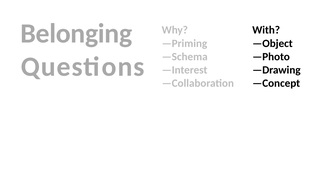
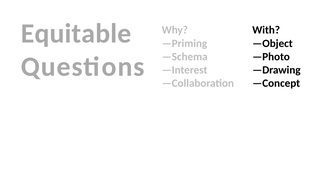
Belonging: Belonging -> Equitable
